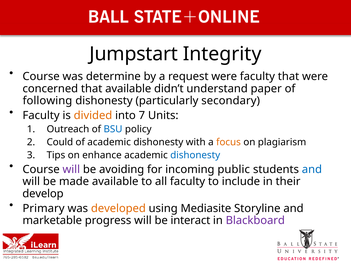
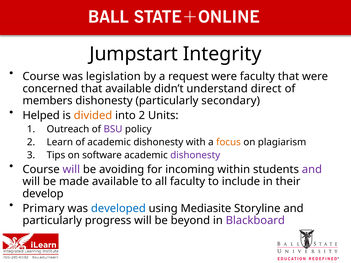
determine: determine -> legislation
paper: paper -> direct
following: following -> members
Faculty at (41, 116): Faculty -> Helped
into 7: 7 -> 2
BSU colour: blue -> purple
Could: Could -> Learn
enhance: enhance -> software
dishonesty at (195, 155) colour: blue -> purple
public: public -> within
and at (312, 170) colour: blue -> purple
developed colour: orange -> blue
marketable at (52, 221): marketable -> particularly
interact: interact -> beyond
